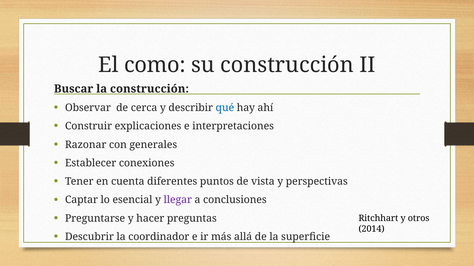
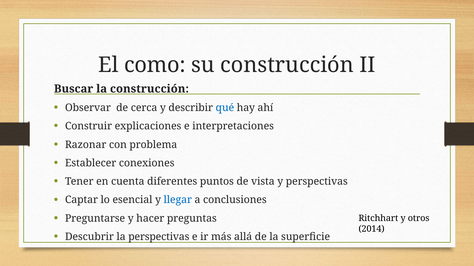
generales: generales -> problema
llegar colour: purple -> blue
la coordinador: coordinador -> perspectivas
